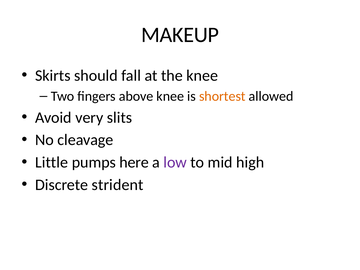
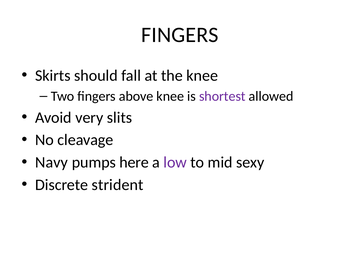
MAKEUP at (180, 35): MAKEUP -> FINGERS
shortest colour: orange -> purple
Little: Little -> Navy
high: high -> sexy
